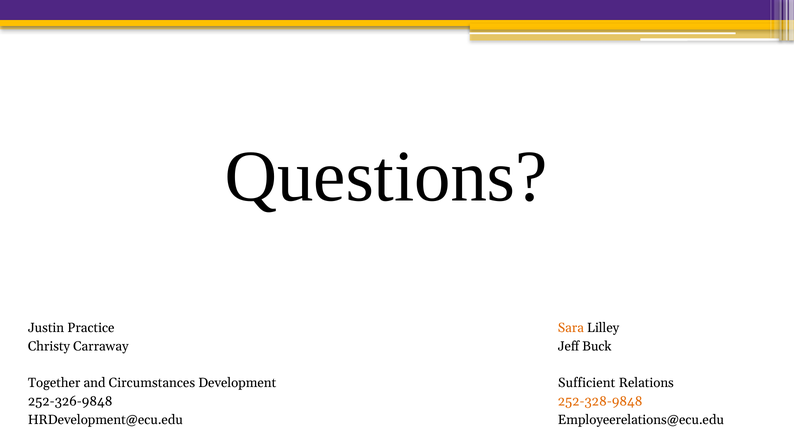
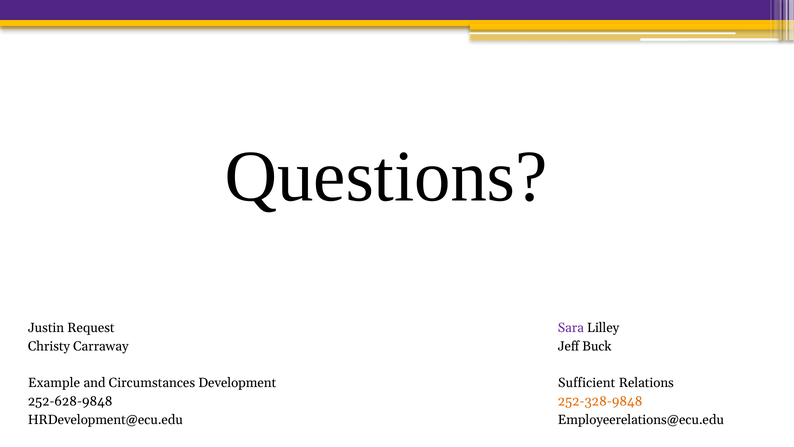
Practice: Practice -> Request
Sara colour: orange -> purple
Together: Together -> Example
252-326-9848: 252-326-9848 -> 252-628-9848
